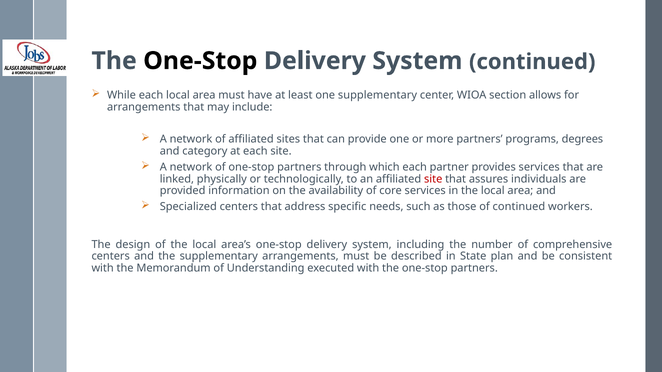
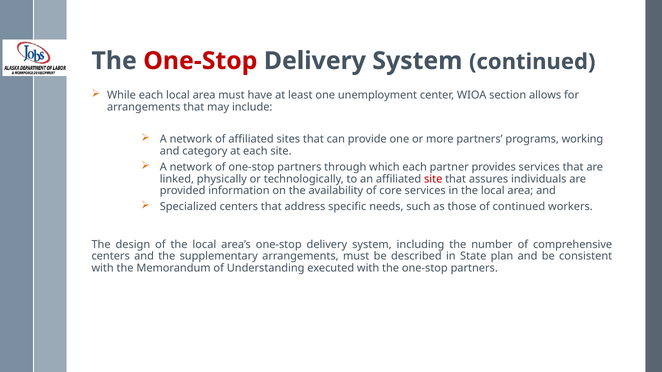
One-Stop at (200, 61) colour: black -> red
one supplementary: supplementary -> unemployment
degrees: degrees -> working
